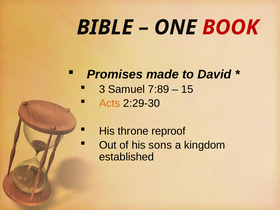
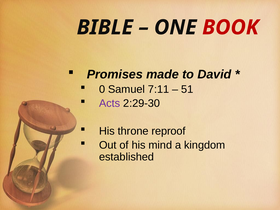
3: 3 -> 0
7:89: 7:89 -> 7:11
15: 15 -> 51
Acts colour: orange -> purple
sons: sons -> mind
